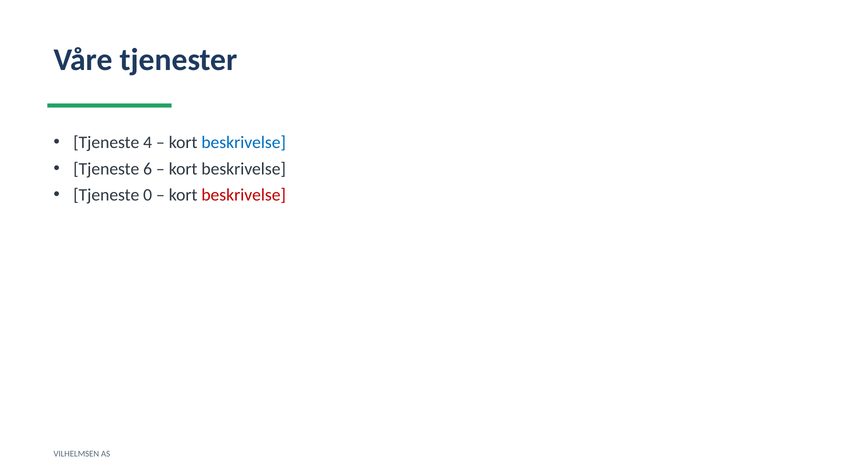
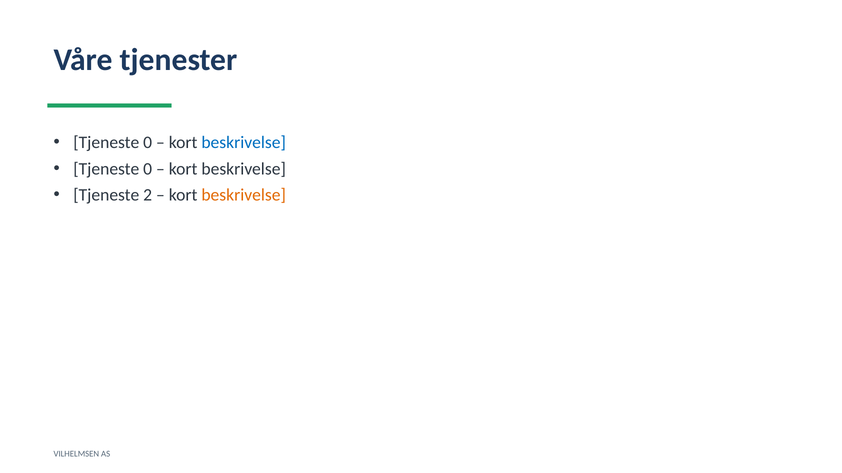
4 at (148, 143): 4 -> 0
6 at (148, 169): 6 -> 0
0: 0 -> 2
beskrivelse at (244, 195) colour: red -> orange
